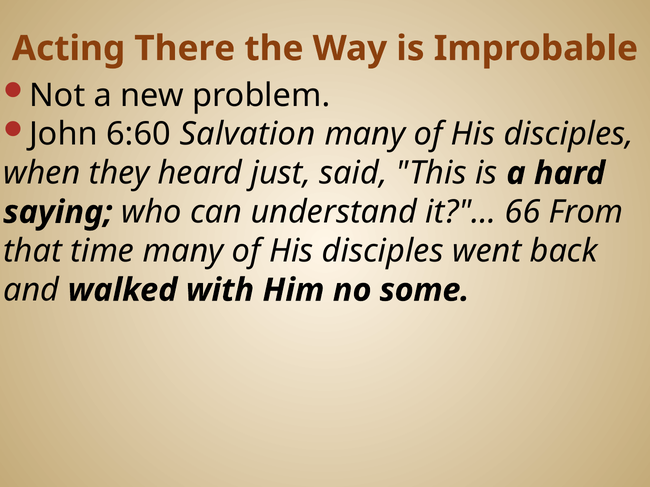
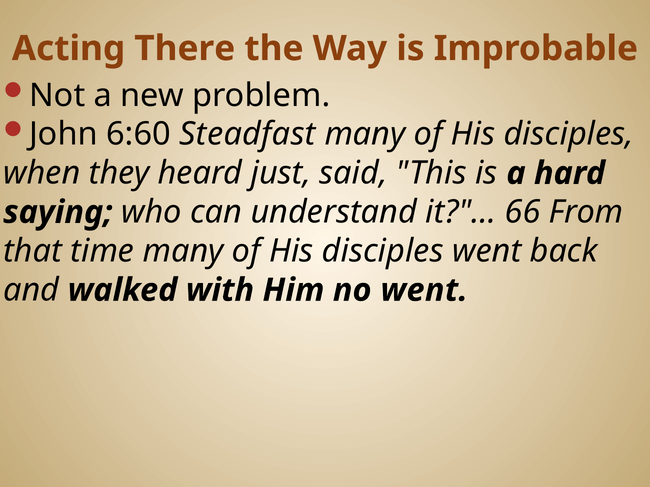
Salvation: Salvation -> Steadfast
no some: some -> went
